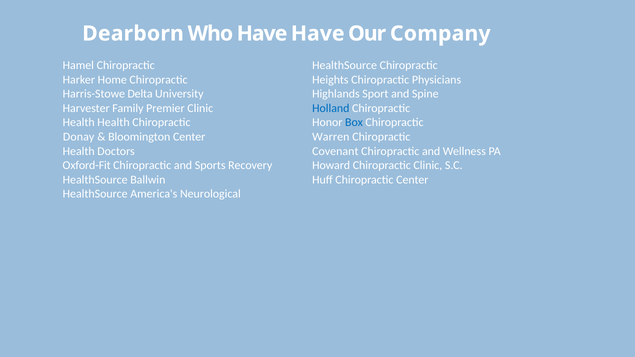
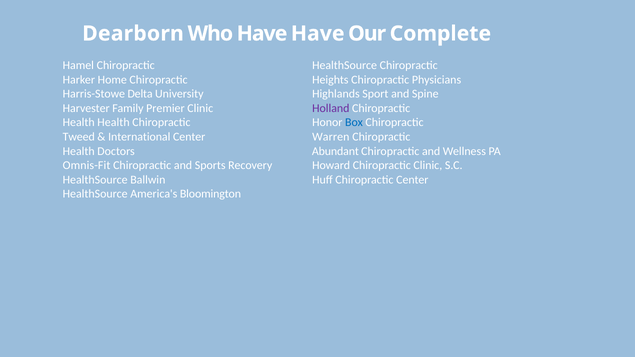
Company: Company -> Complete
Holland colour: blue -> purple
Donay: Donay -> Tweed
Bloomington: Bloomington -> International
Covenant: Covenant -> Abundant
Oxford-Fit: Oxford-Fit -> Omnis-Fit
Neurological: Neurological -> Bloomington
